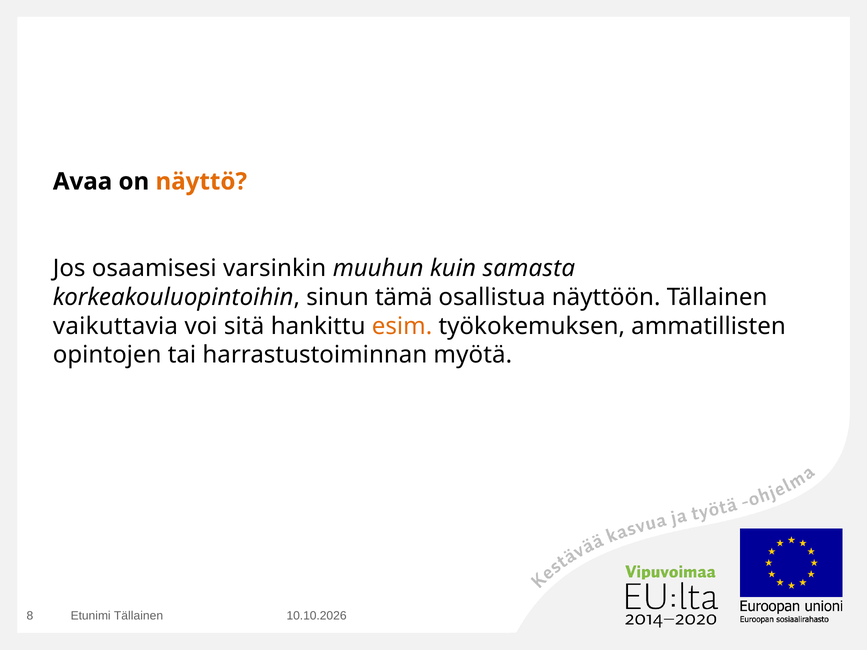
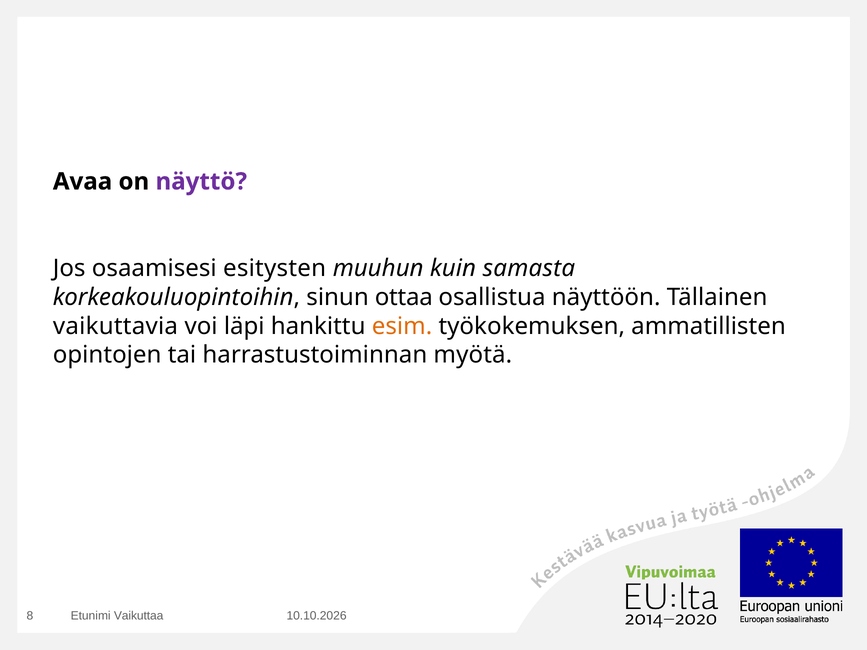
näyttö colour: orange -> purple
varsinkin: varsinkin -> esitysten
tämä: tämä -> ottaa
sitä: sitä -> läpi
Etunimi Tällainen: Tällainen -> Vaikuttaa
